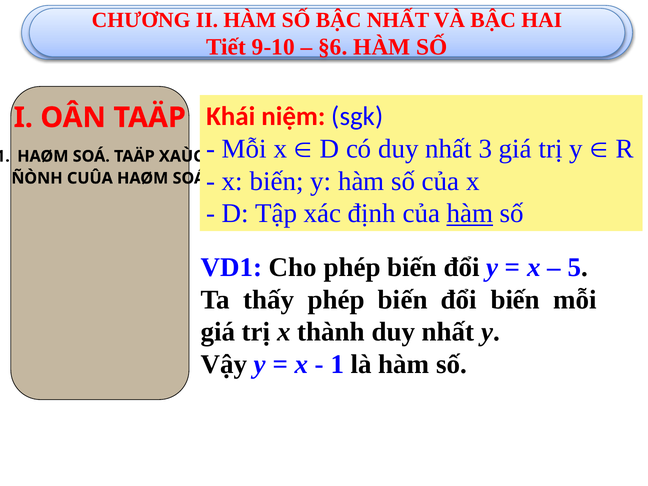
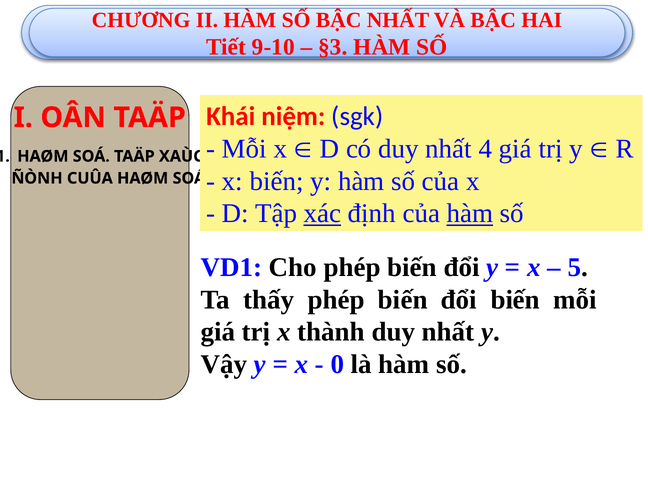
§6: §6 -> §3
3: 3 -> 4
xác underline: none -> present
1 at (337, 364): 1 -> 0
